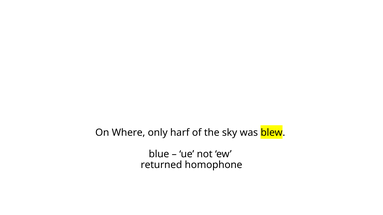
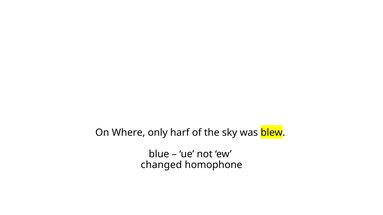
returned: returned -> changed
